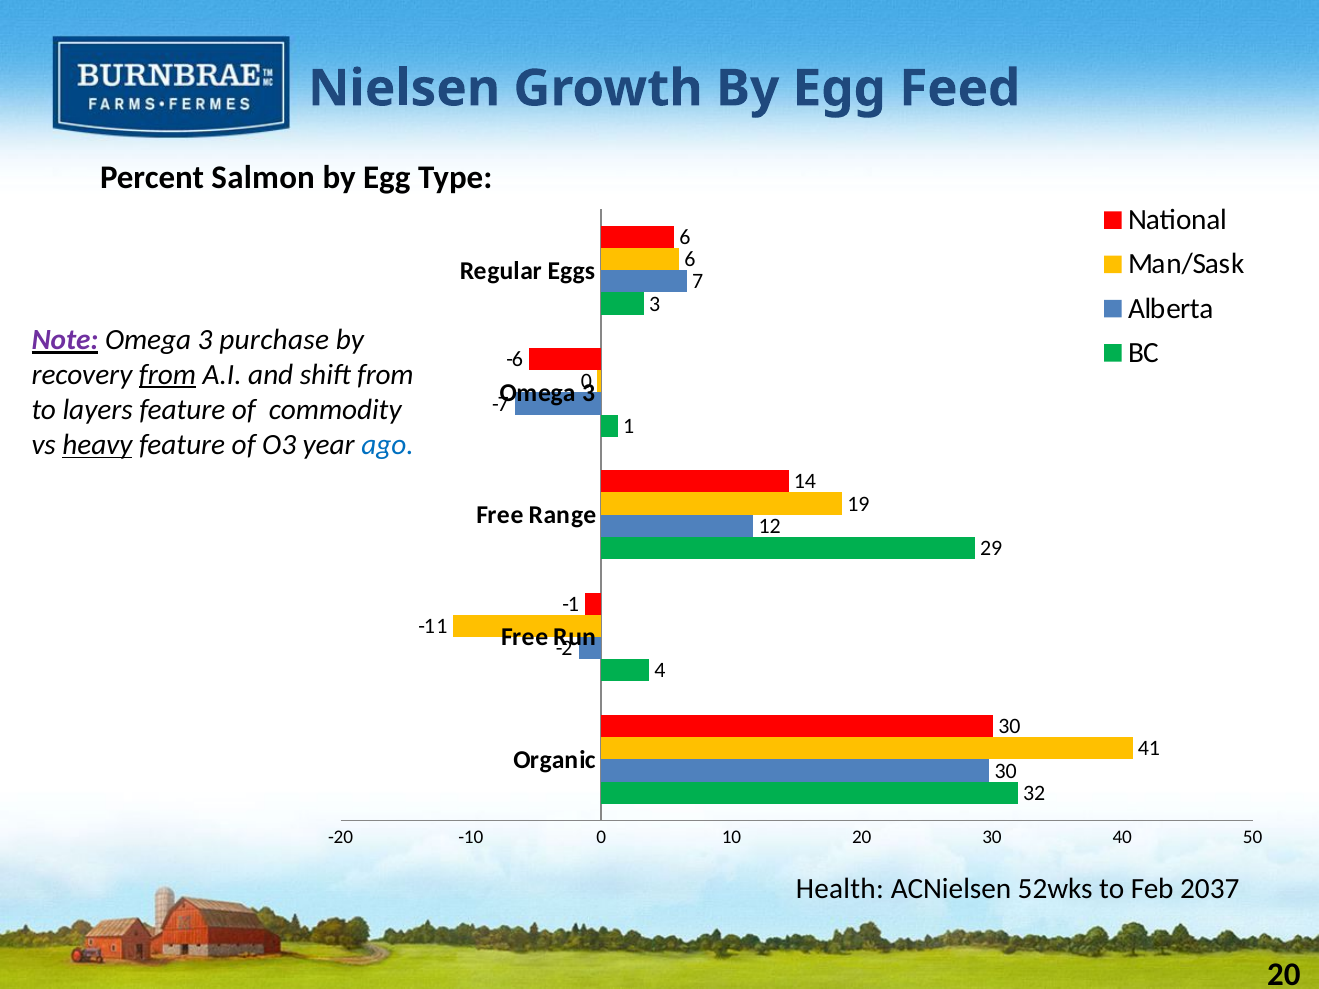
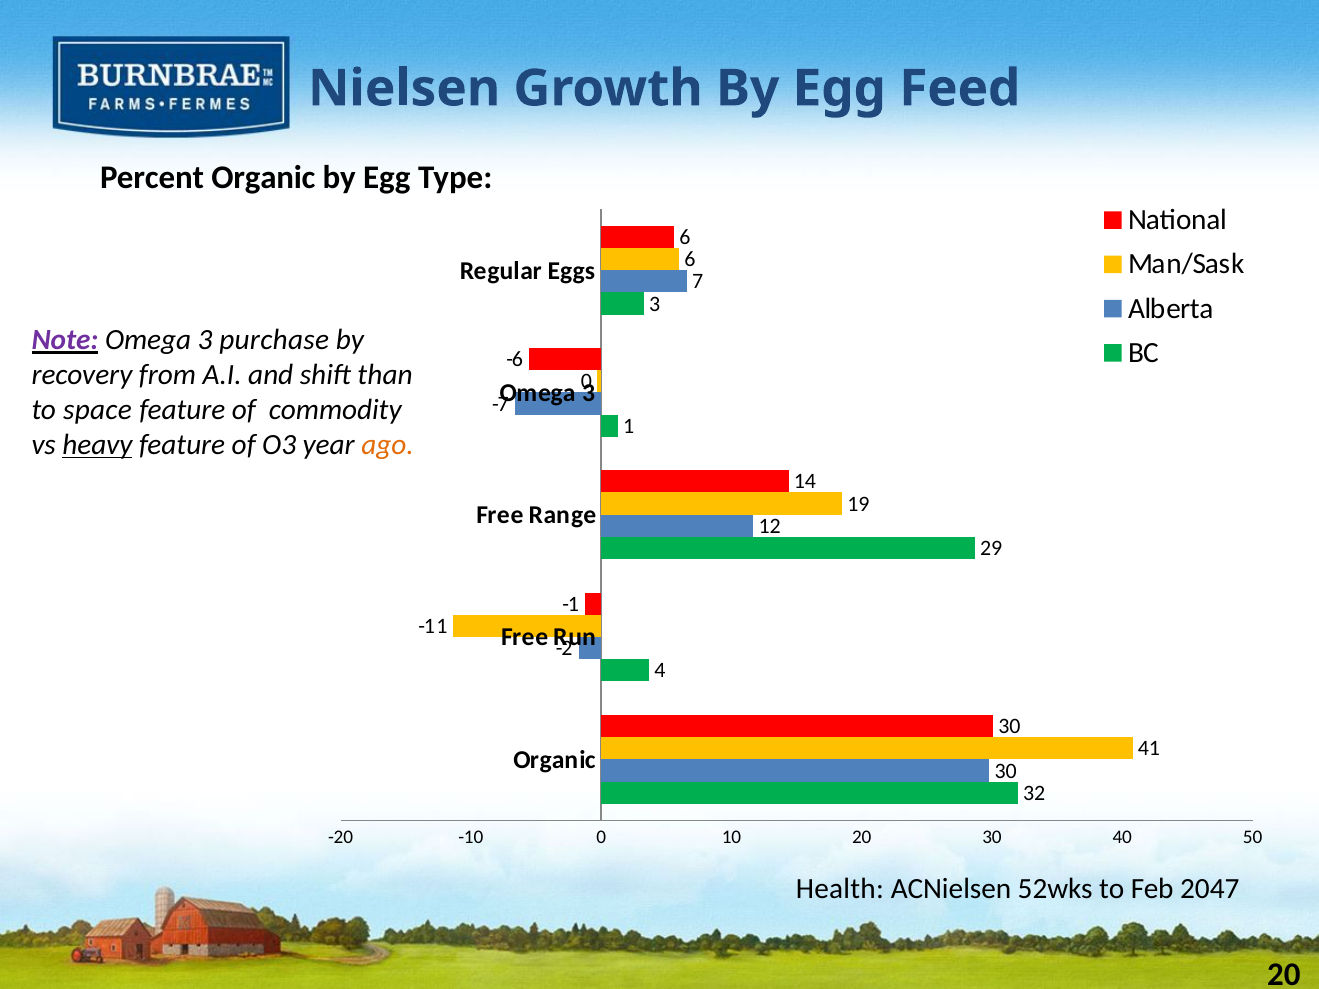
Percent Salmon: Salmon -> Organic
from at (168, 375) underline: present -> none
shift from: from -> than
layers: layers -> space
ago colour: blue -> orange
2037: 2037 -> 2047
